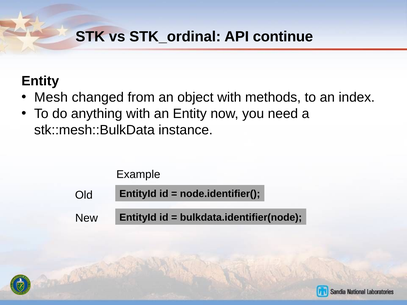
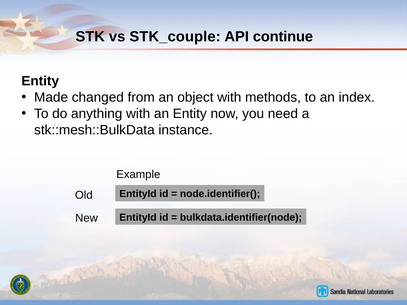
STK_ordinal: STK_ordinal -> STK_couple
Mesh: Mesh -> Made
